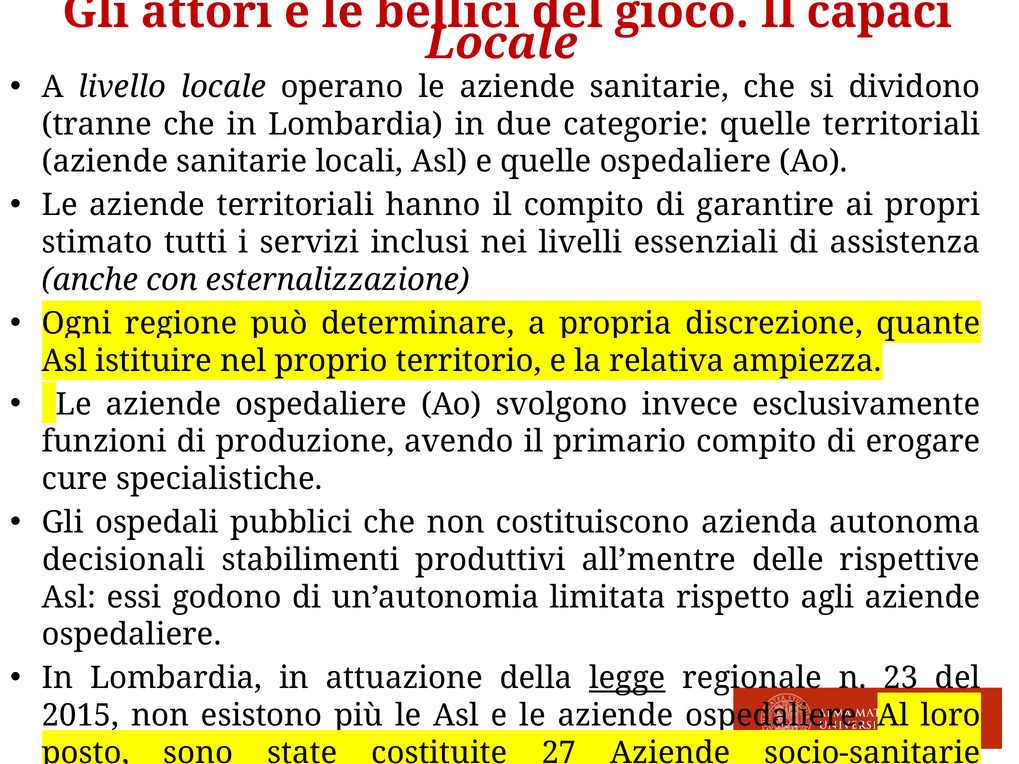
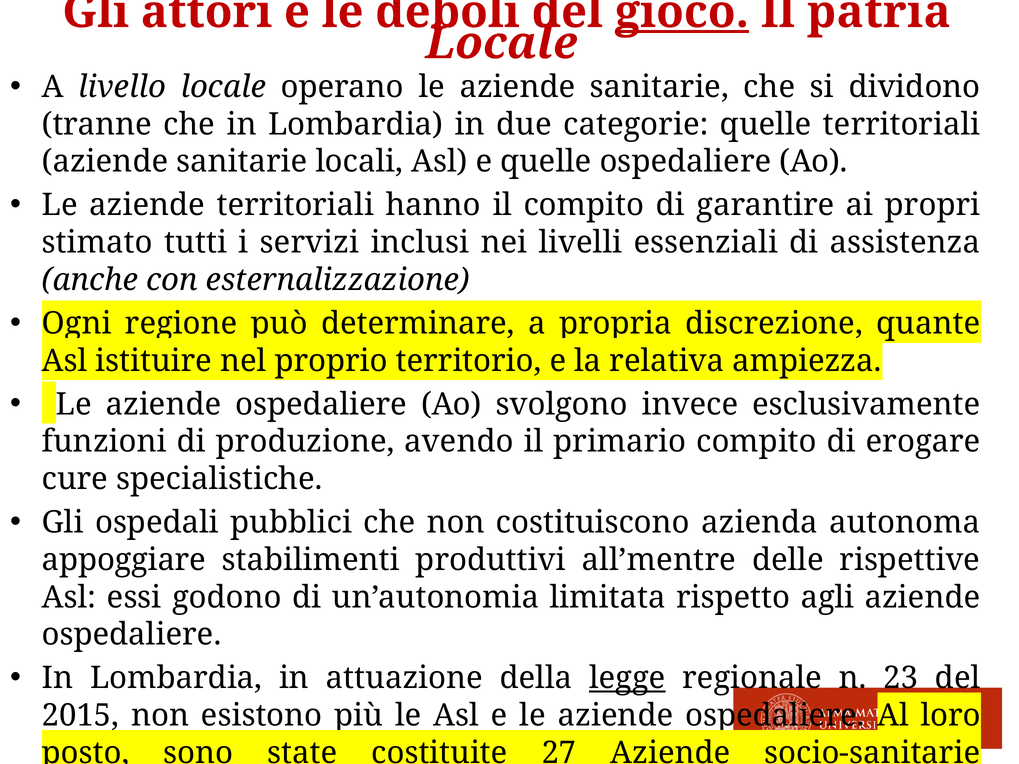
bellici: bellici -> deboli
gioco underline: none -> present
capaci: capaci -> patria
decisionali: decisionali -> appoggiare
